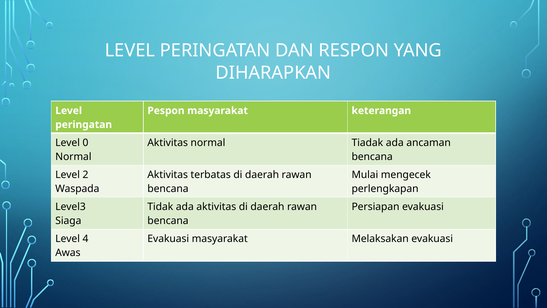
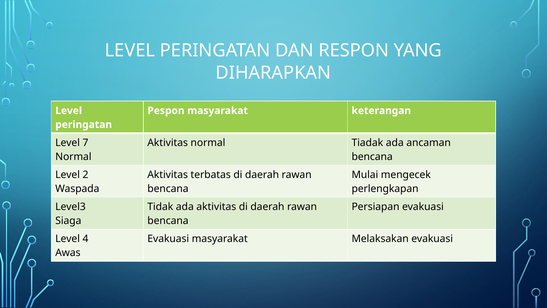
0: 0 -> 7
